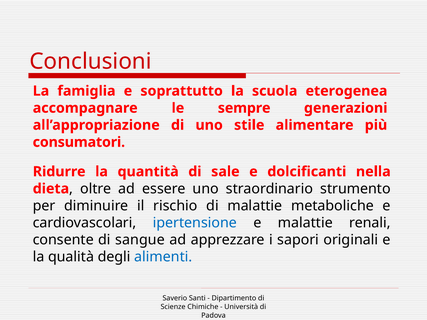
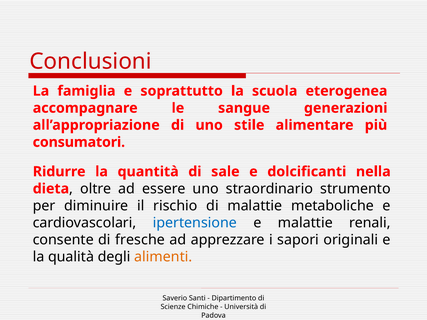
sempre: sempre -> sangue
sangue: sangue -> fresche
alimenti colour: blue -> orange
